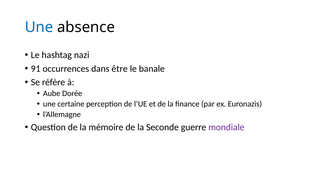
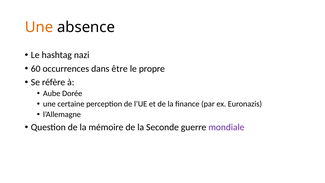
Une at (39, 27) colour: blue -> orange
91: 91 -> 60
banale: banale -> propre
